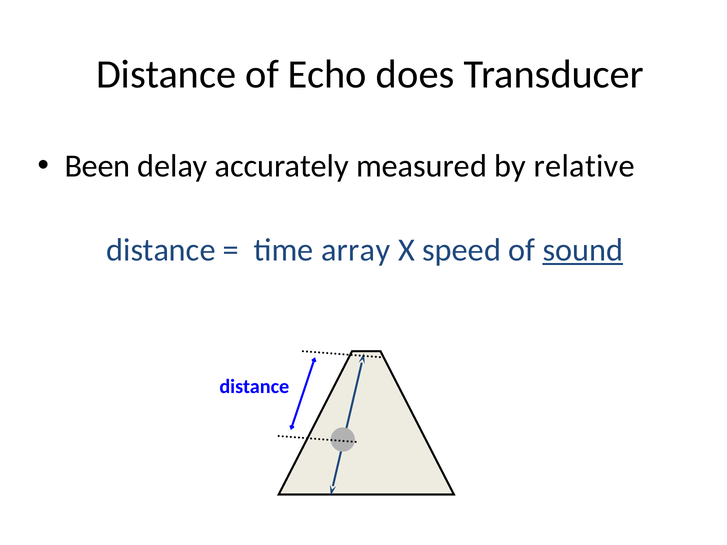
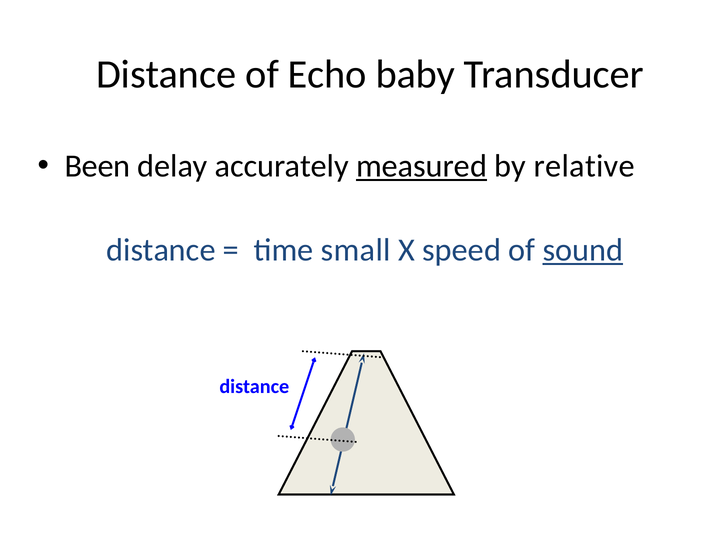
does: does -> baby
measured underline: none -> present
array: array -> small
